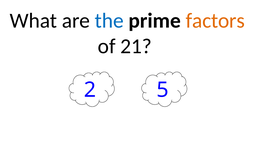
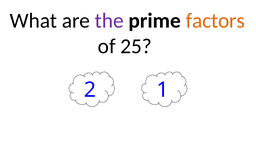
the colour: blue -> purple
21: 21 -> 25
5: 5 -> 1
